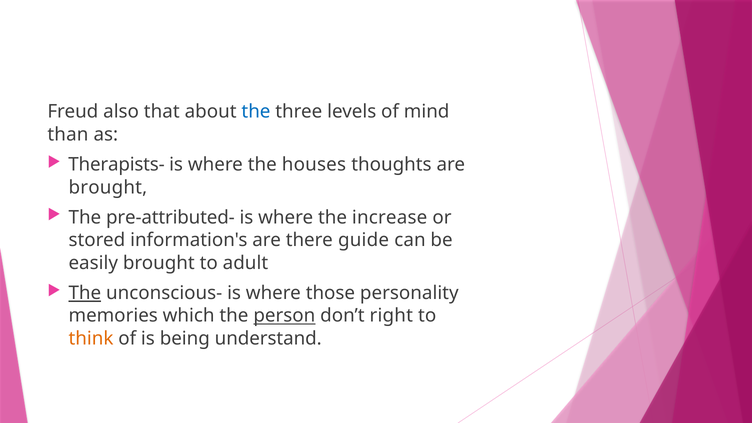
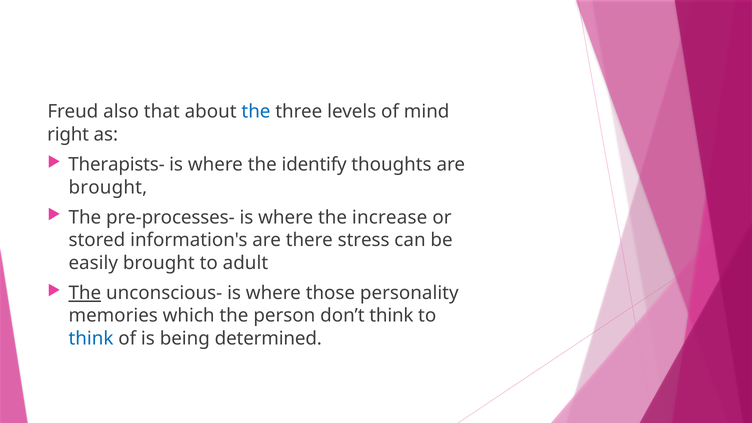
than: than -> right
houses: houses -> identify
pre-attributed-: pre-attributed- -> pre-processes-
guide: guide -> stress
person underline: present -> none
don’t right: right -> think
think at (91, 338) colour: orange -> blue
understand: understand -> determined
